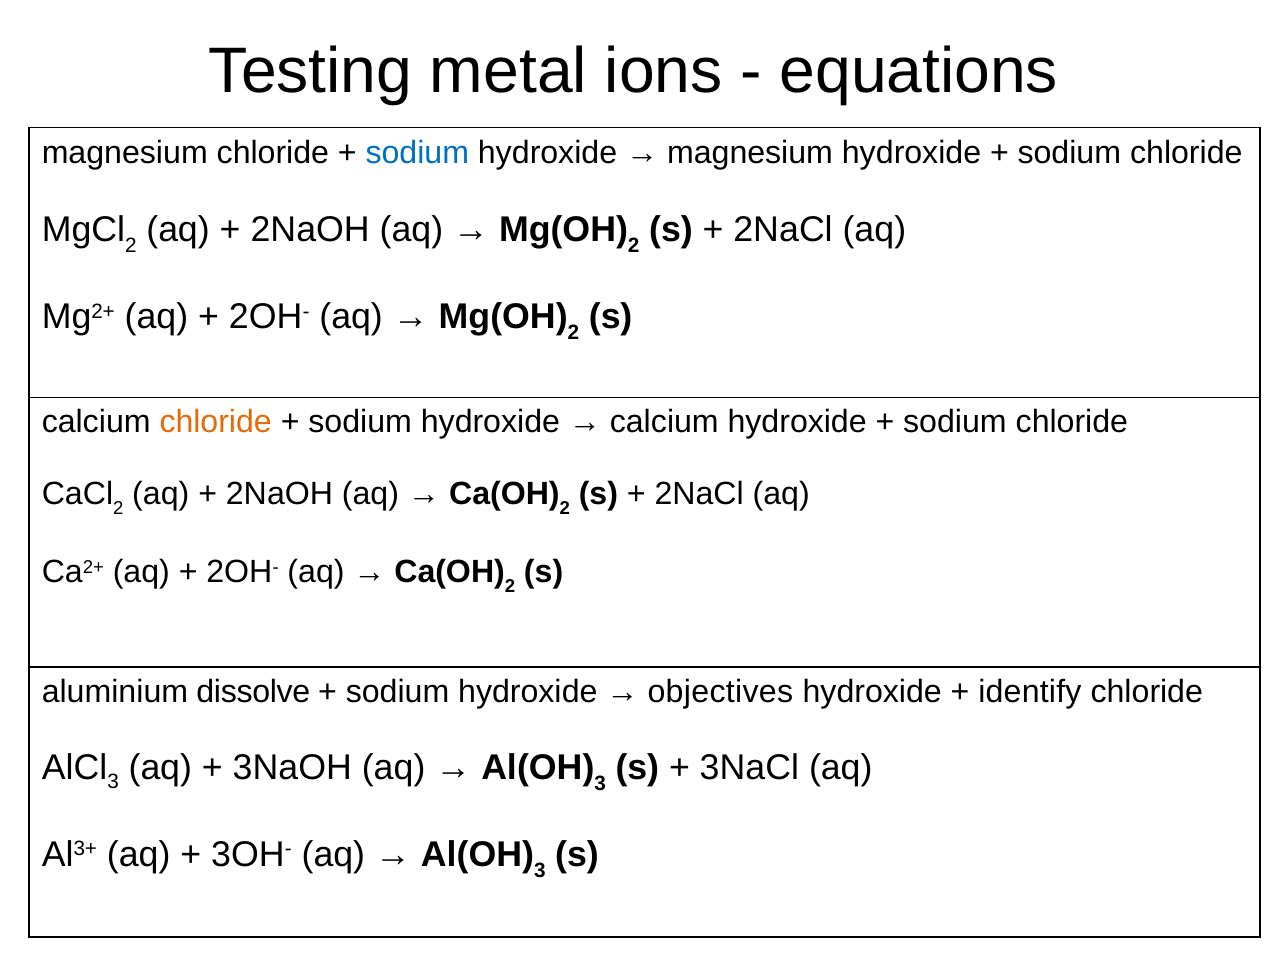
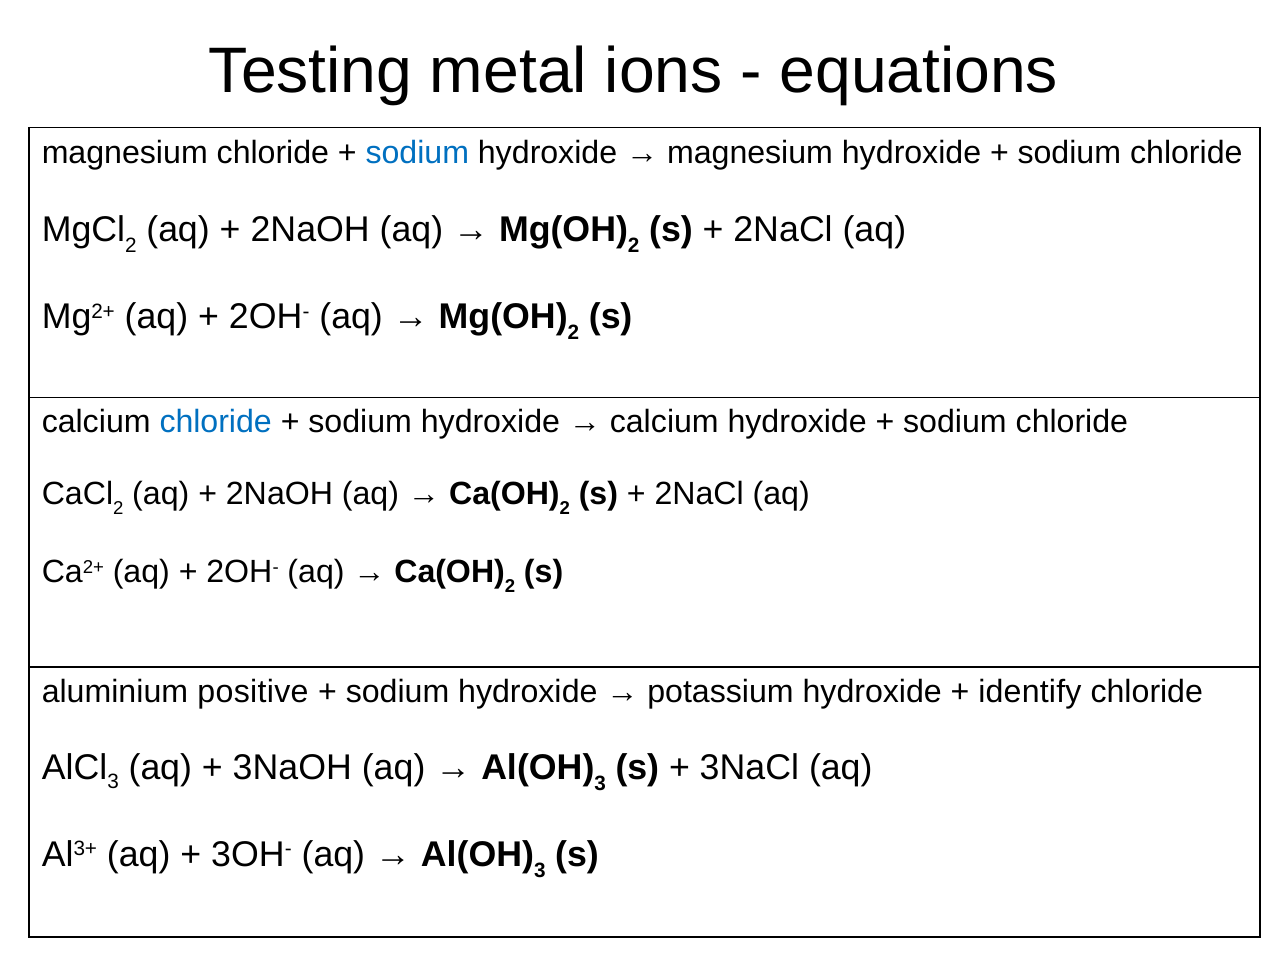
chloride at (216, 422) colour: orange -> blue
dissolve: dissolve -> positive
objectives: objectives -> potassium
